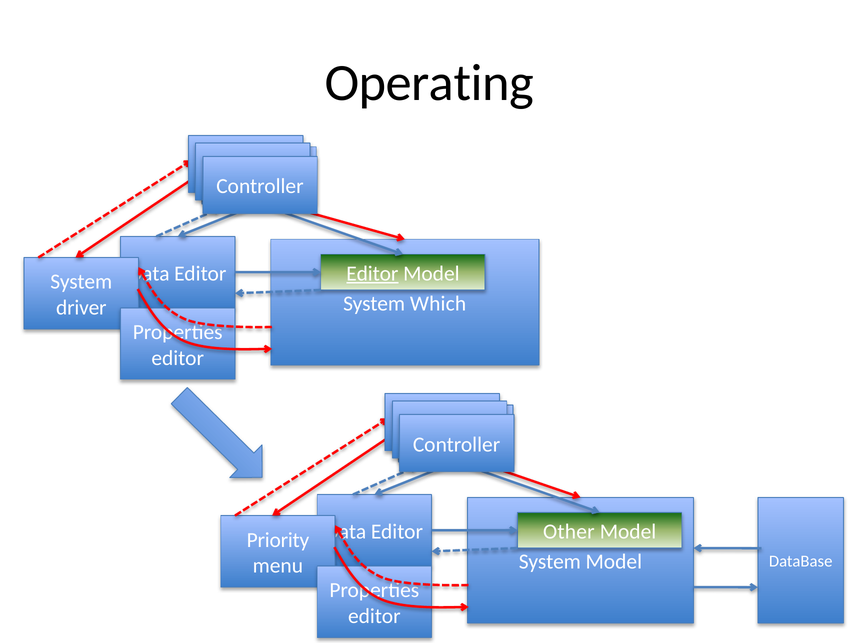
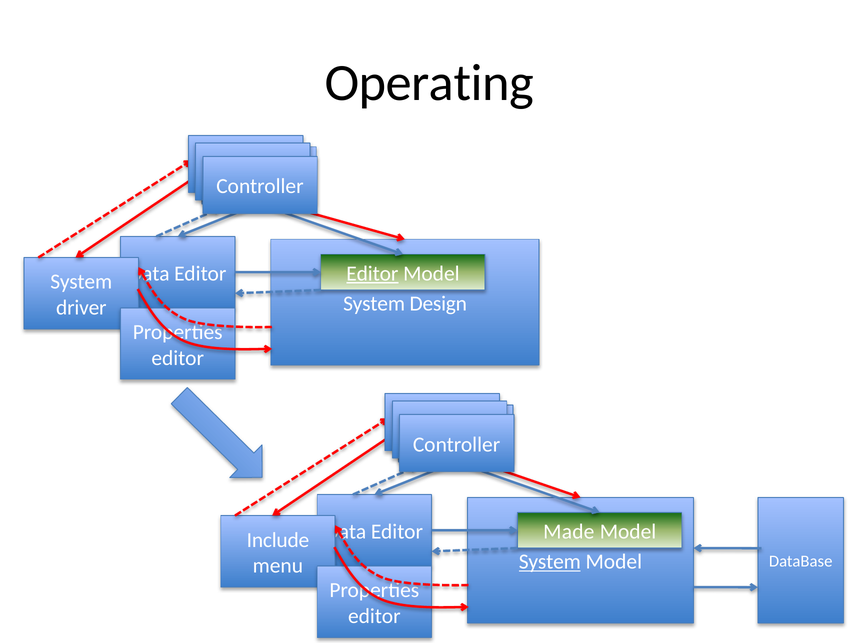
Which: Which -> Design
Other: Other -> Made
Priority: Priority -> Include
System at (550, 562) underline: none -> present
